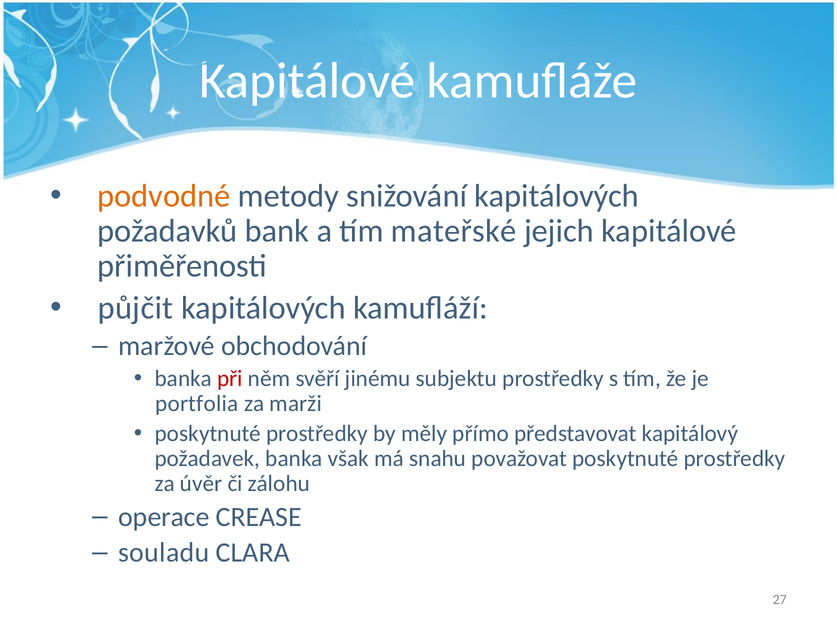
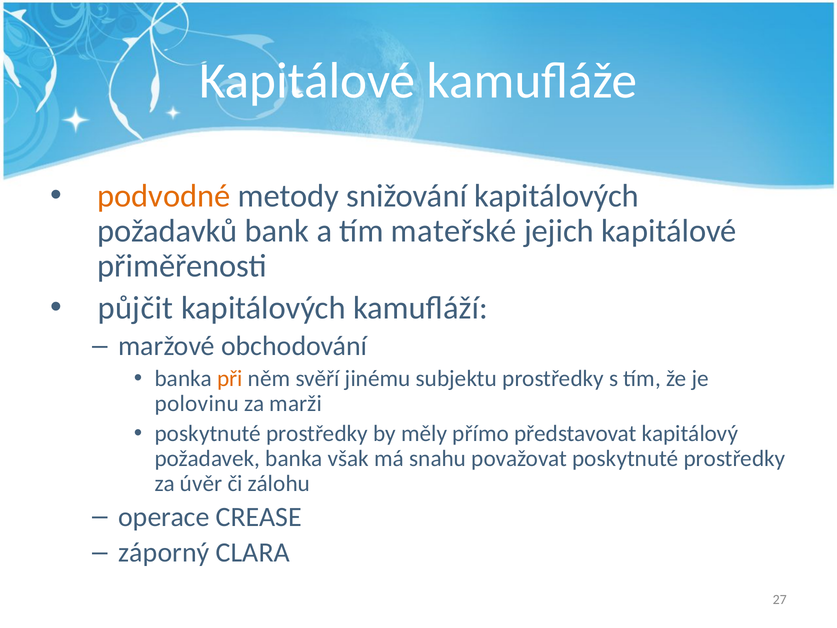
při colour: red -> orange
portfolia: portfolia -> polovinu
souladu: souladu -> záporný
